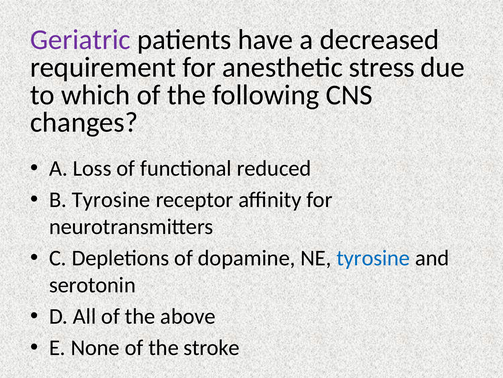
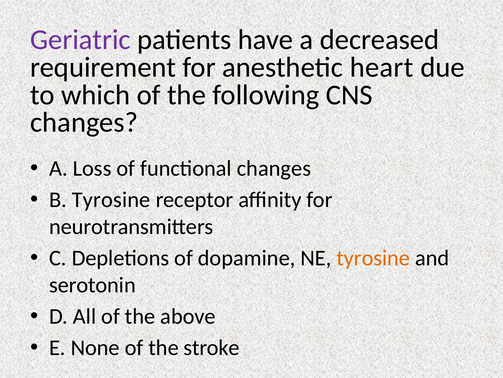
stress: stress -> heart
functional reduced: reduced -> changes
tyrosine at (373, 258) colour: blue -> orange
